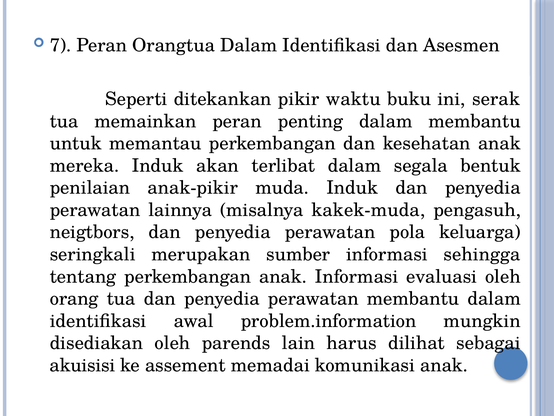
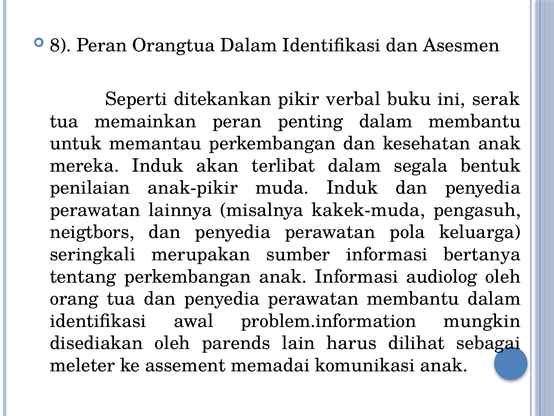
7: 7 -> 8
waktu: waktu -> verbal
sehingga: sehingga -> bertanya
evaluasi: evaluasi -> audiolog
akuisisi: akuisisi -> meleter
